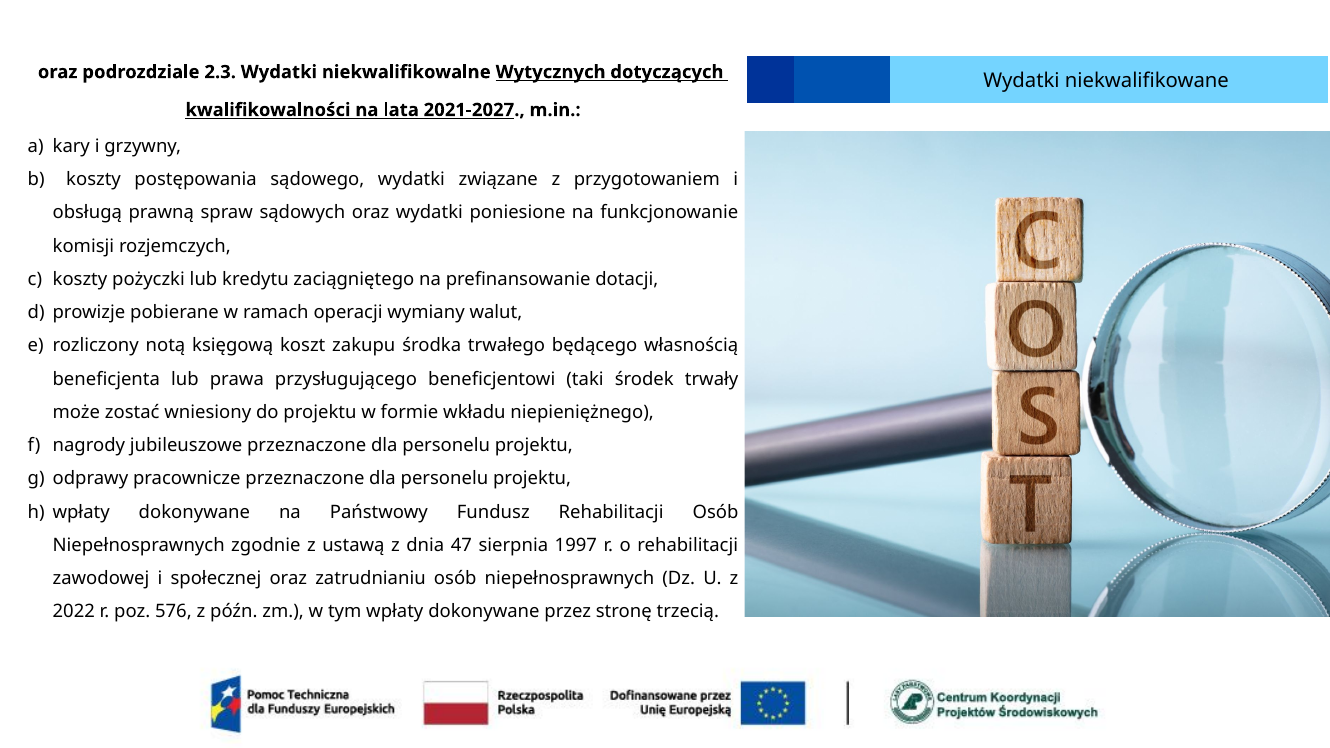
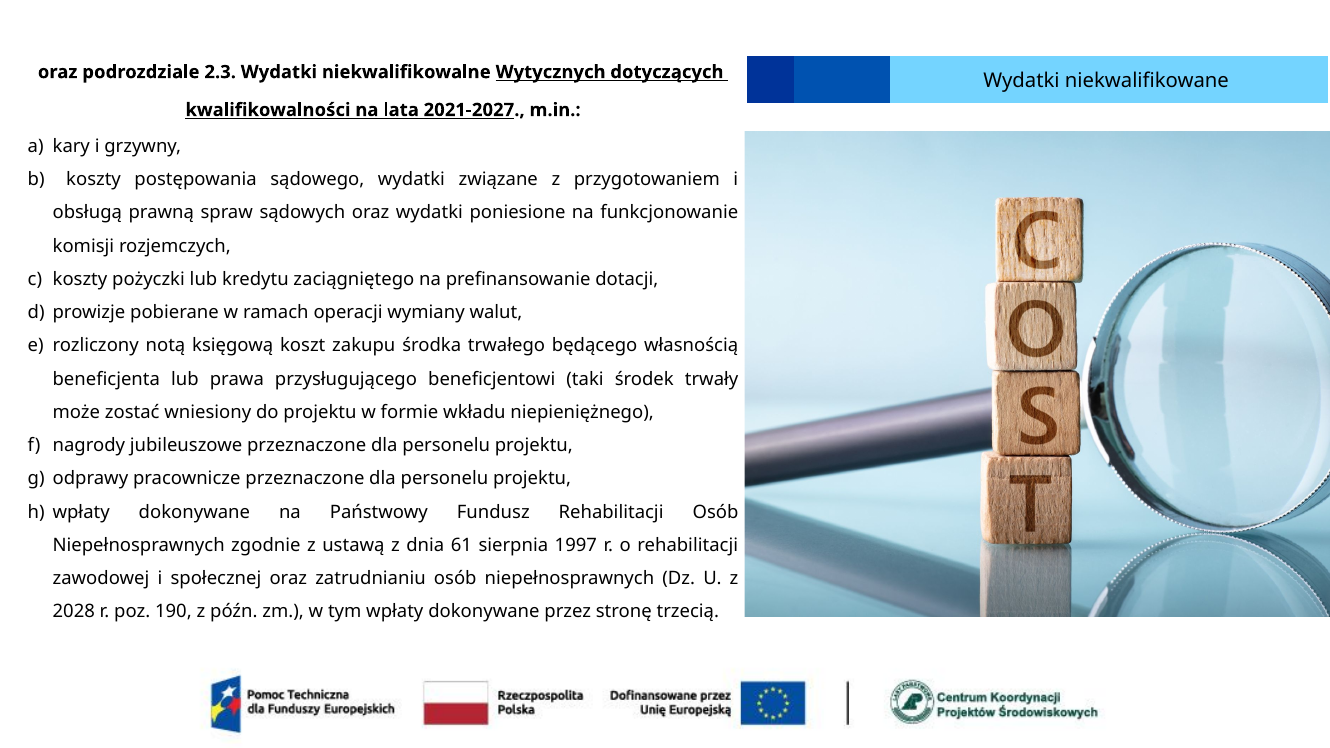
47: 47 -> 61
2022: 2022 -> 2028
576: 576 -> 190
